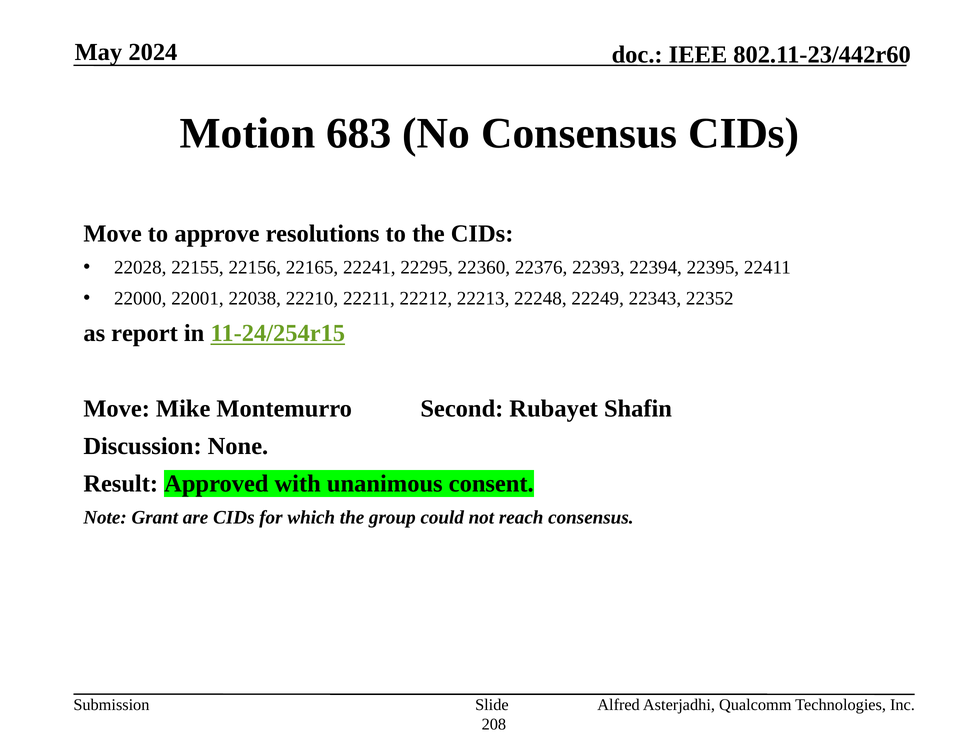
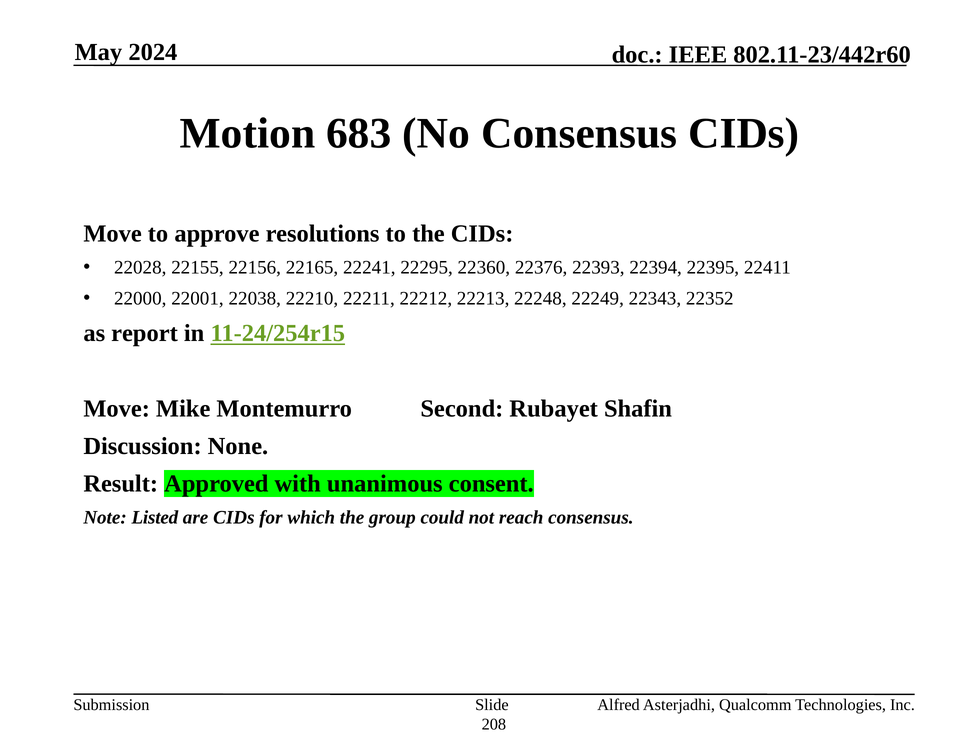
Grant: Grant -> Listed
